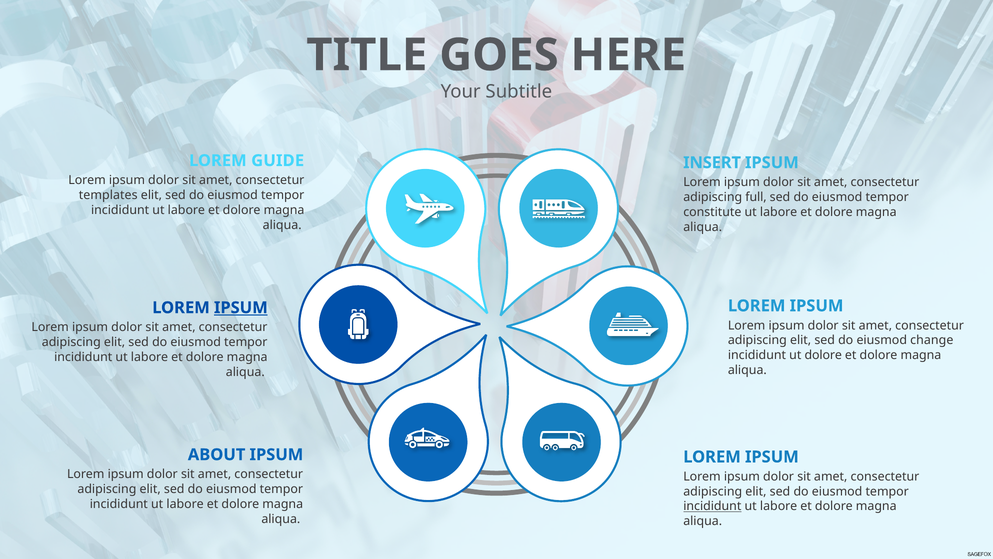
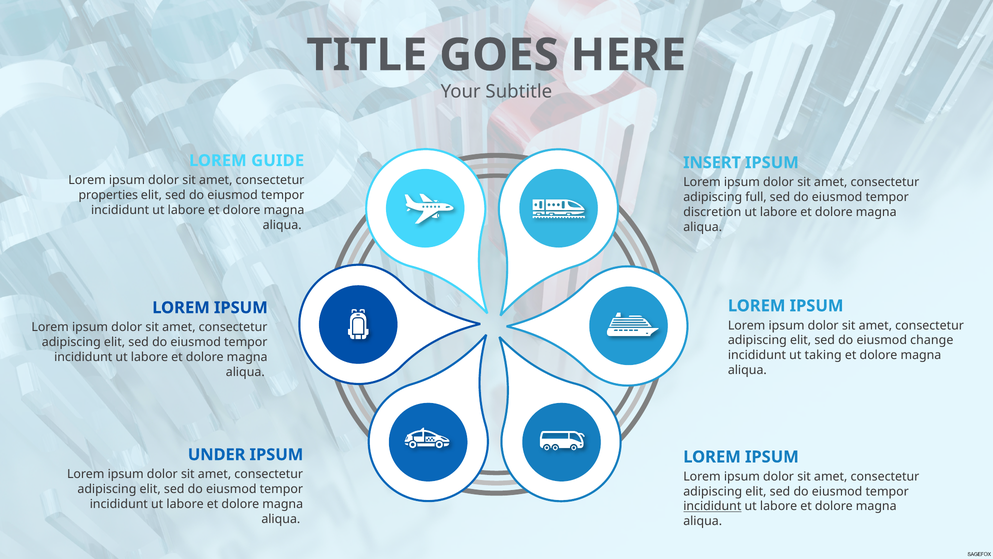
templates: templates -> properties
constitute: constitute -> discretion
IPSUM at (241, 307) underline: present -> none
ut dolore: dolore -> taking
ABOUT: ABOUT -> UNDER
